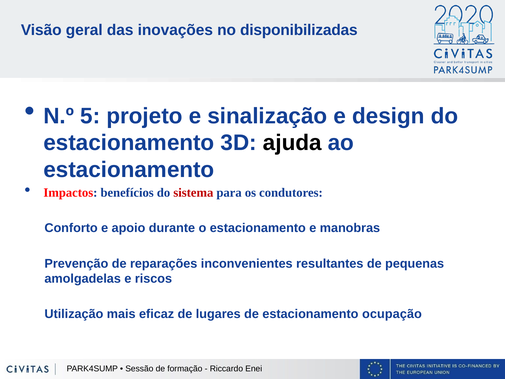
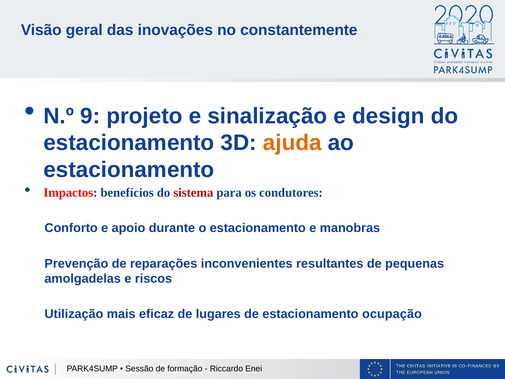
disponibilizadas: disponibilizadas -> constantemente
5: 5 -> 9
ajuda colour: black -> orange
